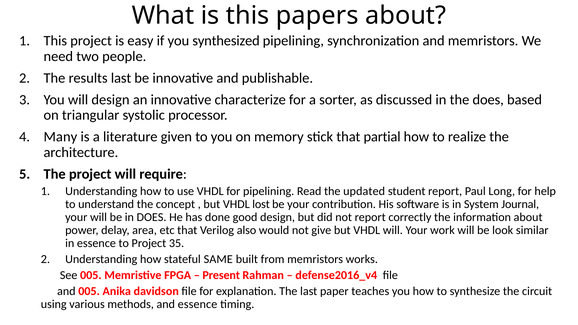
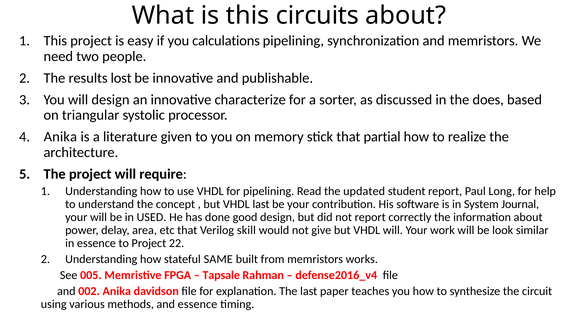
papers: papers -> circuits
synthesized: synthesized -> calculations
results last: last -> lost
Many at (60, 137): Many -> Anika
VHDL lost: lost -> last
in DOES: DOES -> USED
also: also -> skill
35: 35 -> 22
Present: Present -> Tapsale
and 005: 005 -> 002
